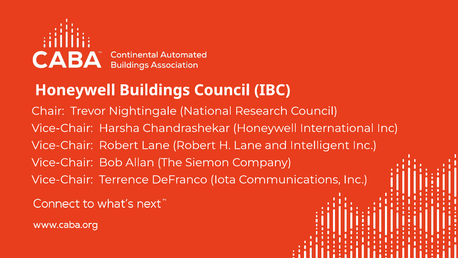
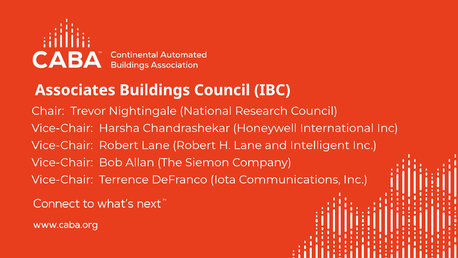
Honeywell at (75, 90): Honeywell -> Associates
